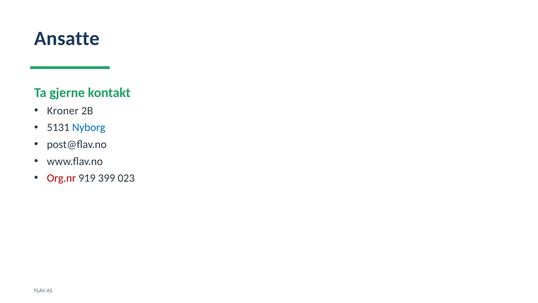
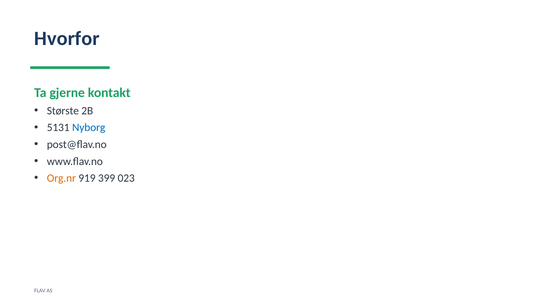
Ansatte: Ansatte -> Hvorfor
Kroner: Kroner -> Største
Org.nr colour: red -> orange
